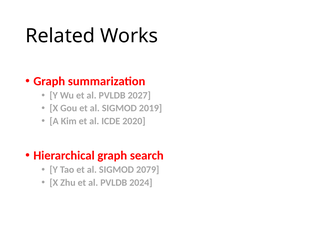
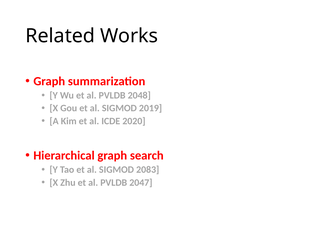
2027: 2027 -> 2048
2079: 2079 -> 2083
2024: 2024 -> 2047
